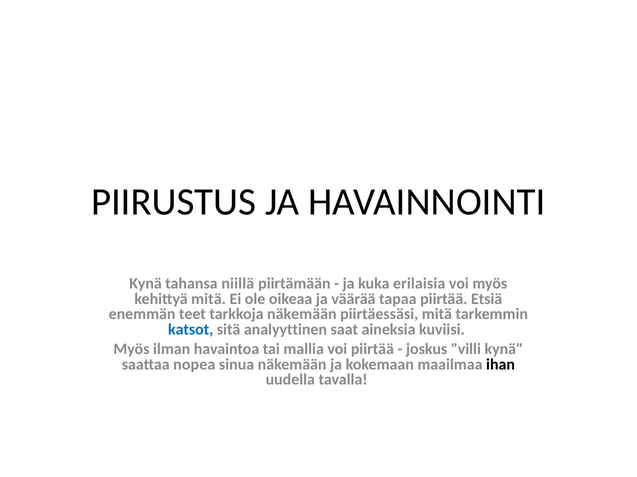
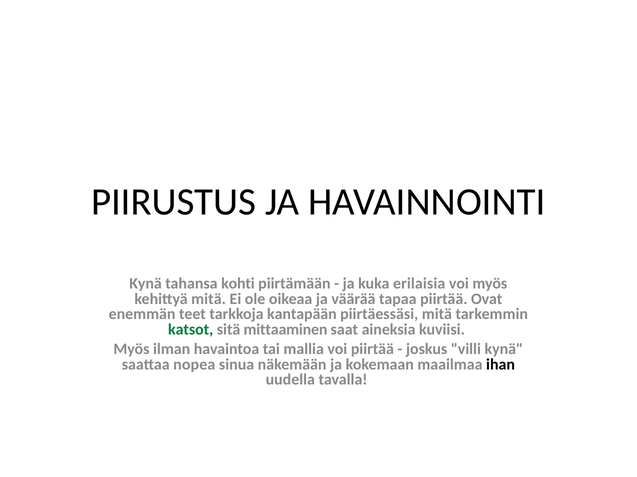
niillä: niillä -> kohti
Etsiä: Etsiä -> Ovat
tarkkoja näkemään: näkemään -> kantapään
katsot colour: blue -> green
analyyttinen: analyyttinen -> mittaaminen
